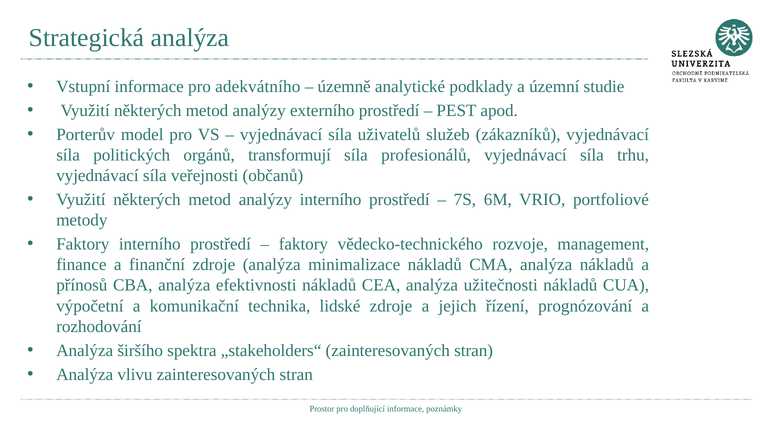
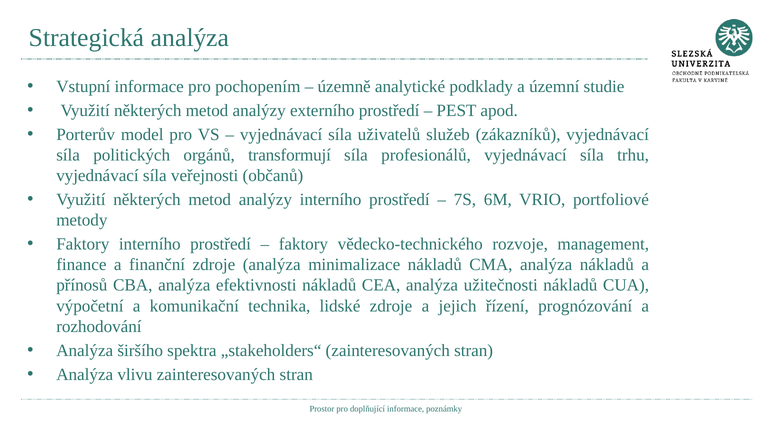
adekvátního: adekvátního -> pochopením
